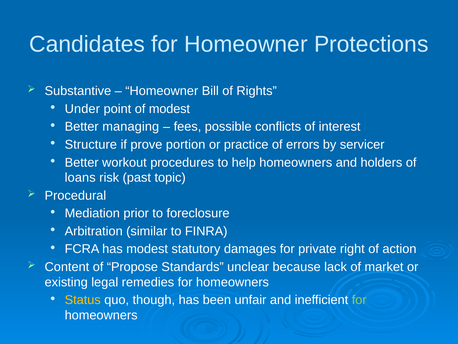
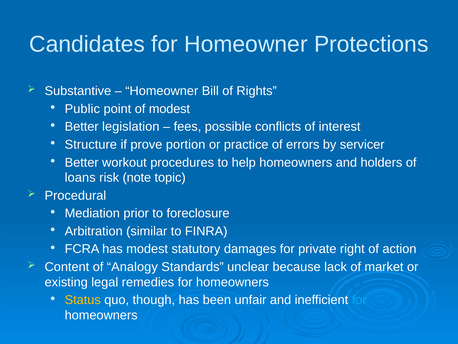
Under: Under -> Public
managing: managing -> legislation
past: past -> note
Propose: Propose -> Analogy
for at (359, 300) colour: light green -> light blue
